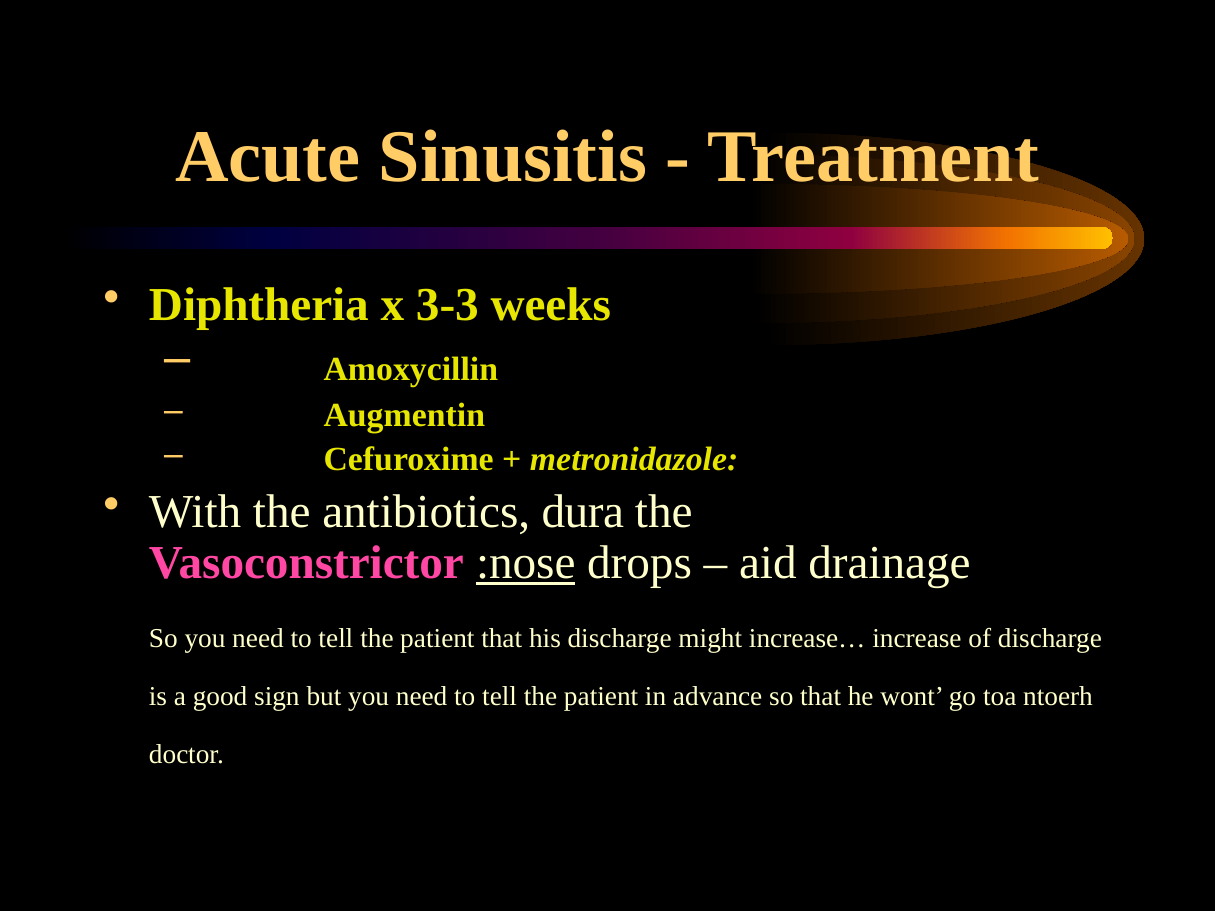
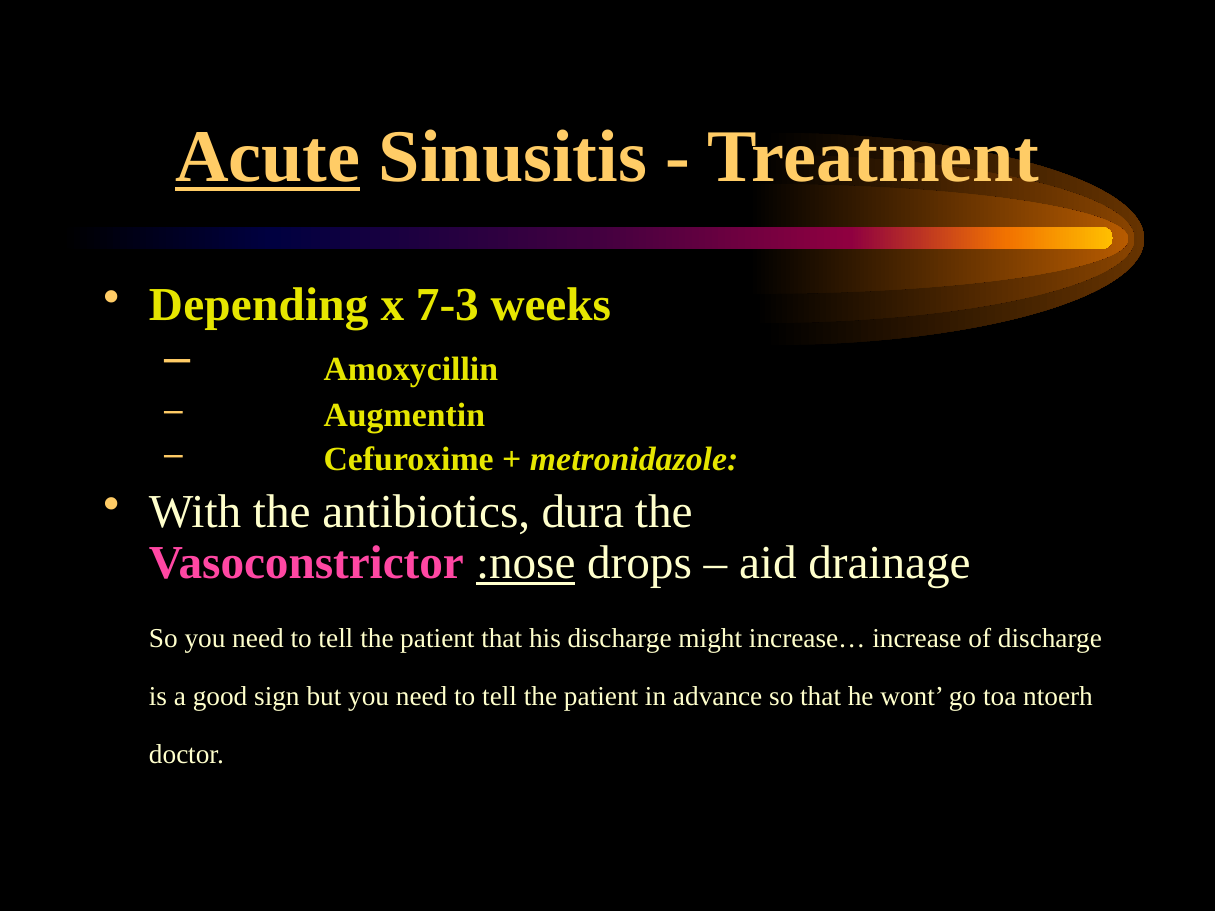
Acute underline: none -> present
Diphtheria: Diphtheria -> Depending
3-3: 3-3 -> 7-3
